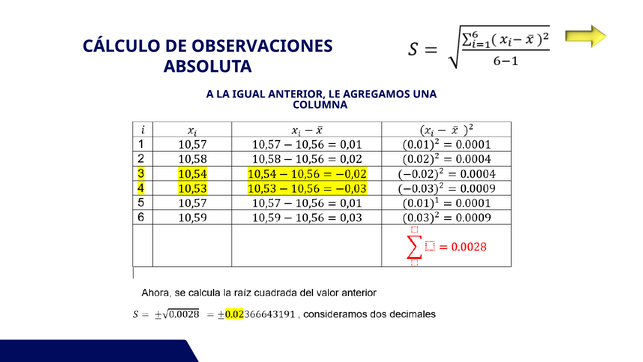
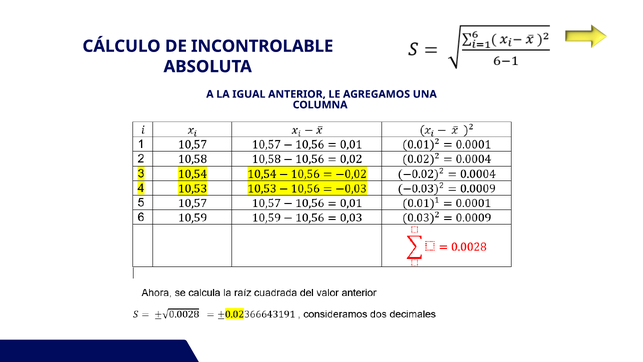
OBSERVACIONES: OBSERVACIONES -> INCONTROLABLE
